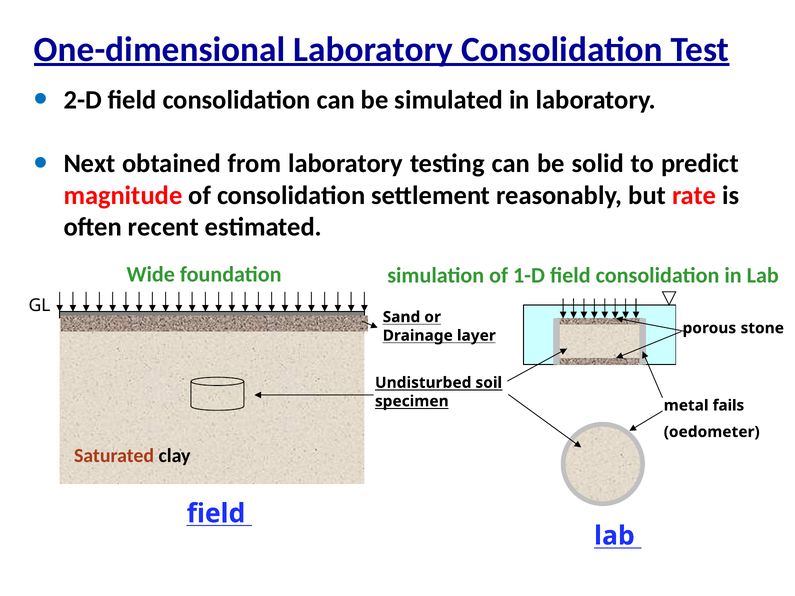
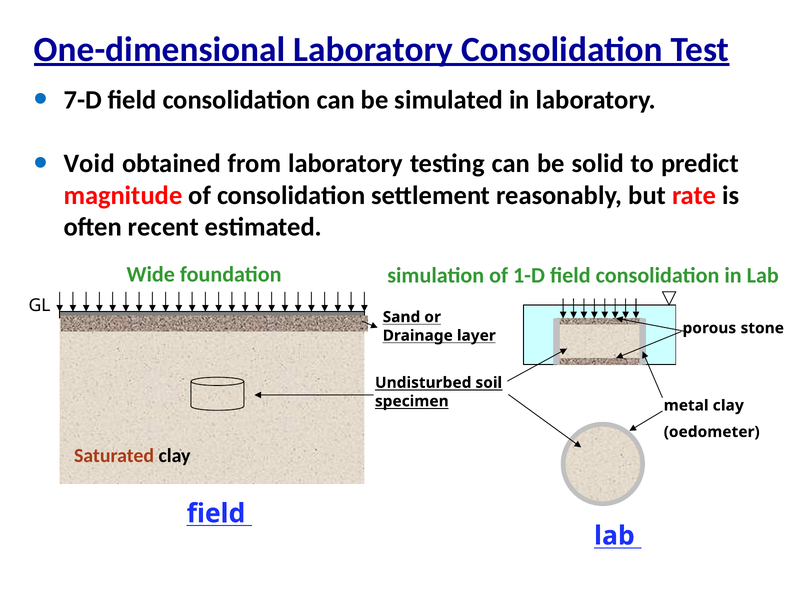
2-D: 2-D -> 7-D
Next: Next -> Void
metal fails: fails -> clay
